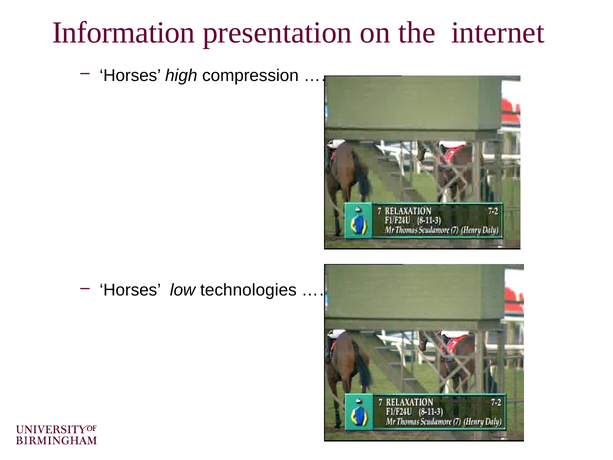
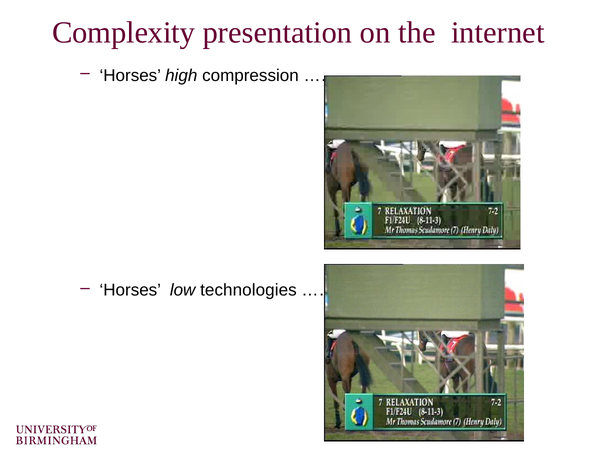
Information: Information -> Complexity
